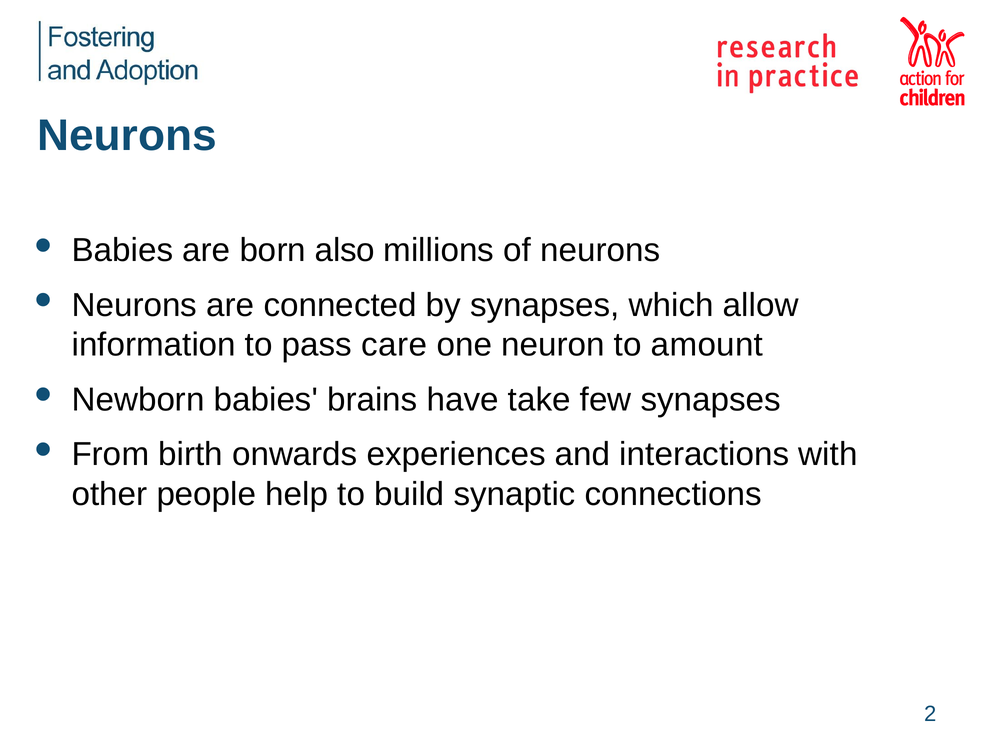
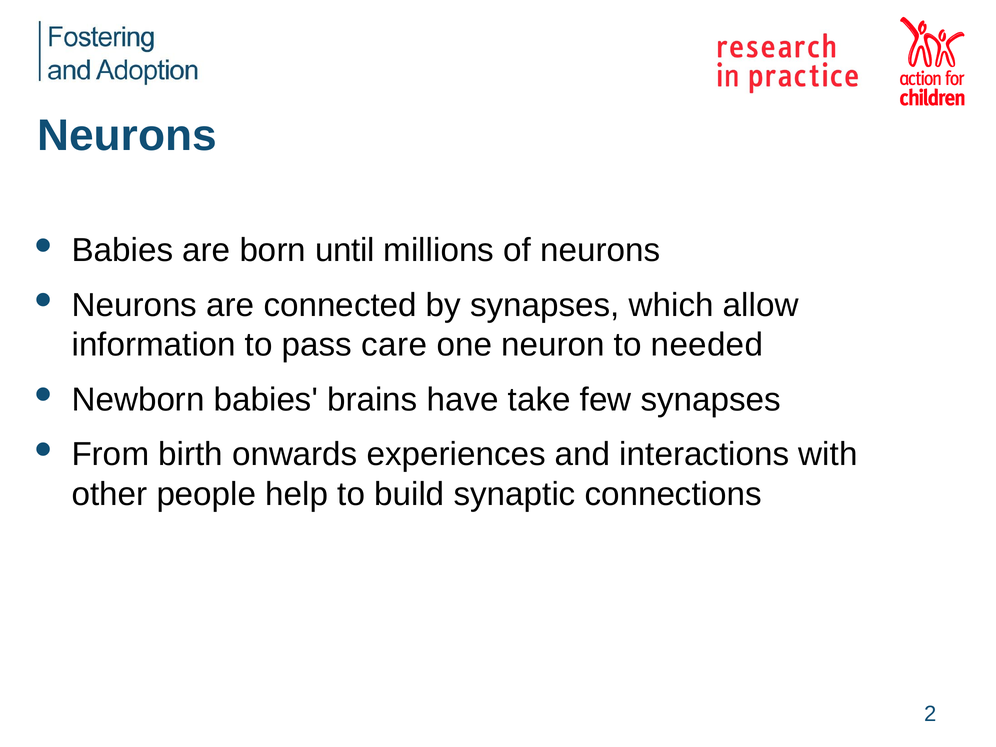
also: also -> until
amount: amount -> needed
